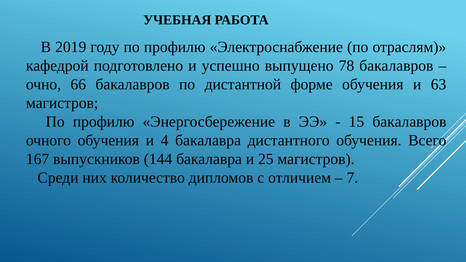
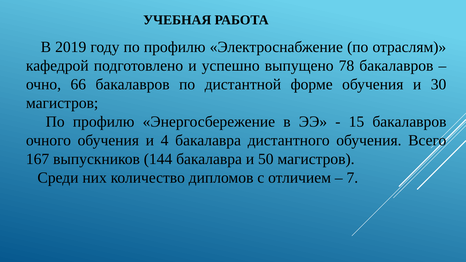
63: 63 -> 30
25: 25 -> 50
